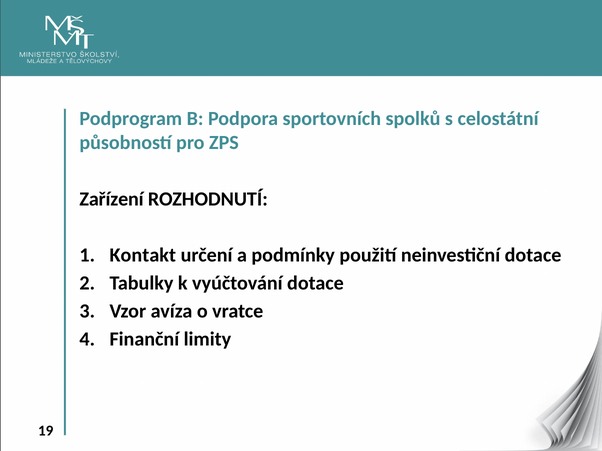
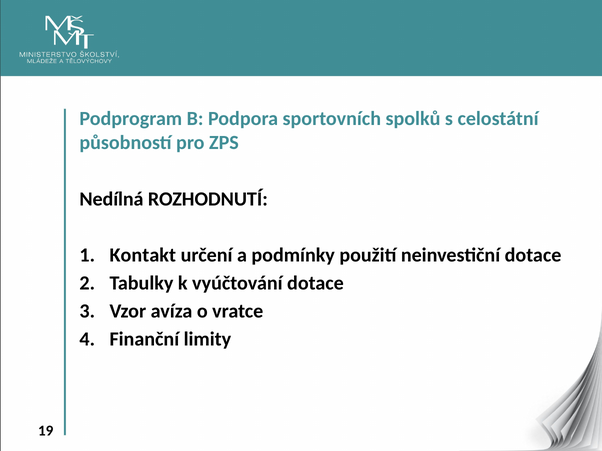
Zařízení: Zařízení -> Nedílná
